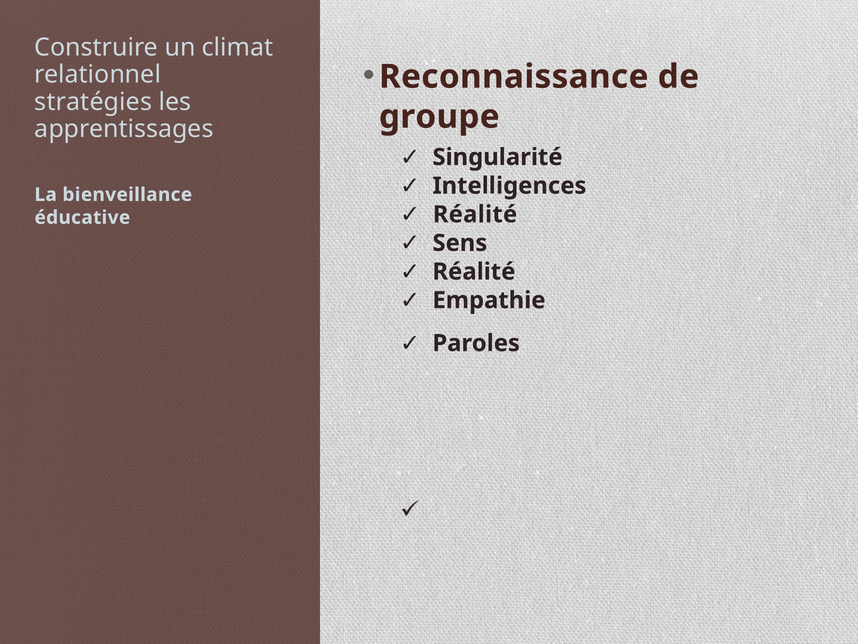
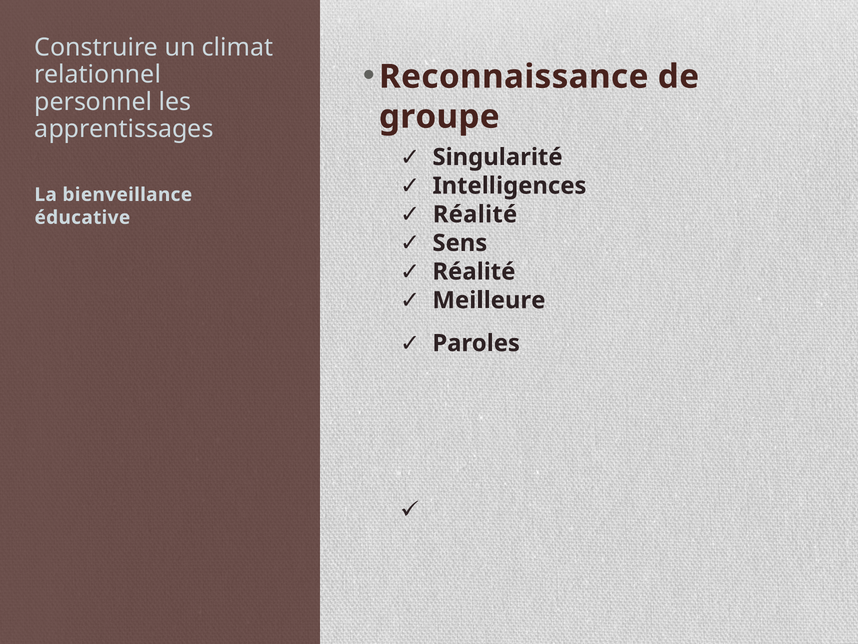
stratégies: stratégies -> personnel
Empathie: Empathie -> Meilleure
